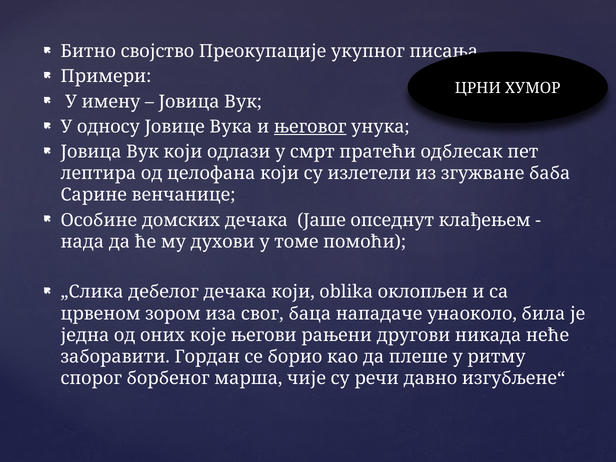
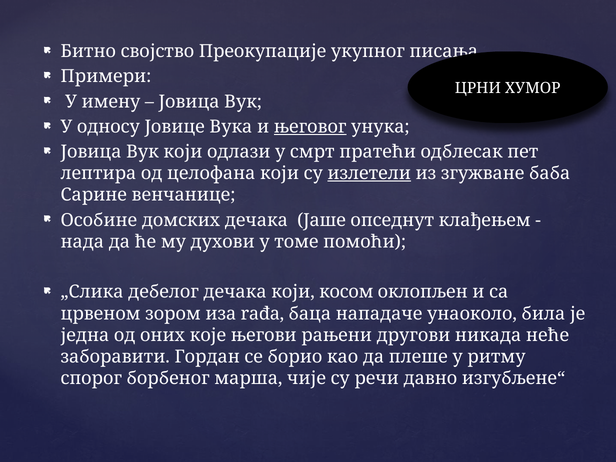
излетели underline: none -> present
oblika: oblika -> косом
свог: свог -> rađa
